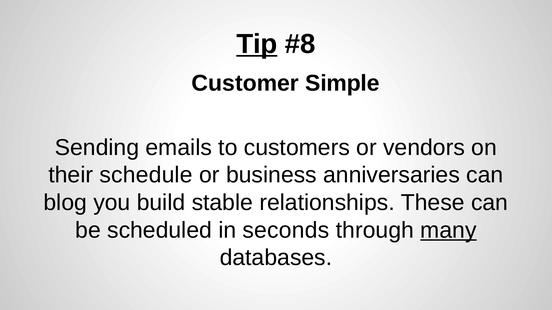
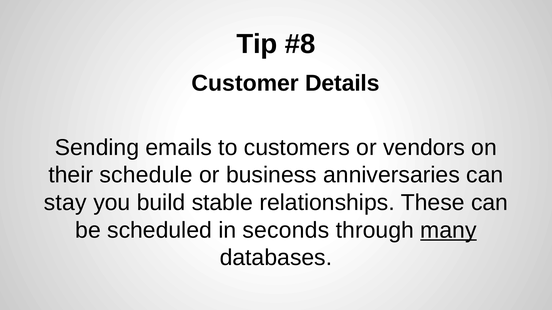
Tip underline: present -> none
Simple: Simple -> Details
blog: blog -> stay
